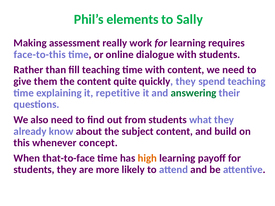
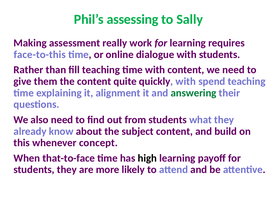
elements: elements -> assessing
quickly they: they -> with
repetitive: repetitive -> alignment
high colour: orange -> black
